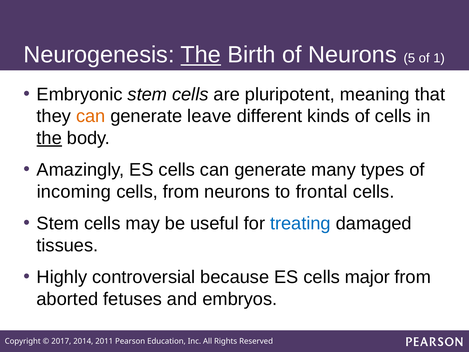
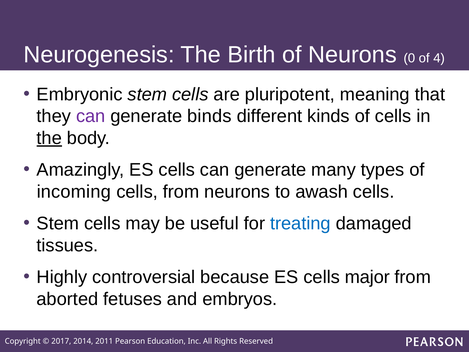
The at (201, 55) underline: present -> none
5: 5 -> 0
1: 1 -> 4
can at (91, 116) colour: orange -> purple
leave: leave -> binds
frontal: frontal -> awash
